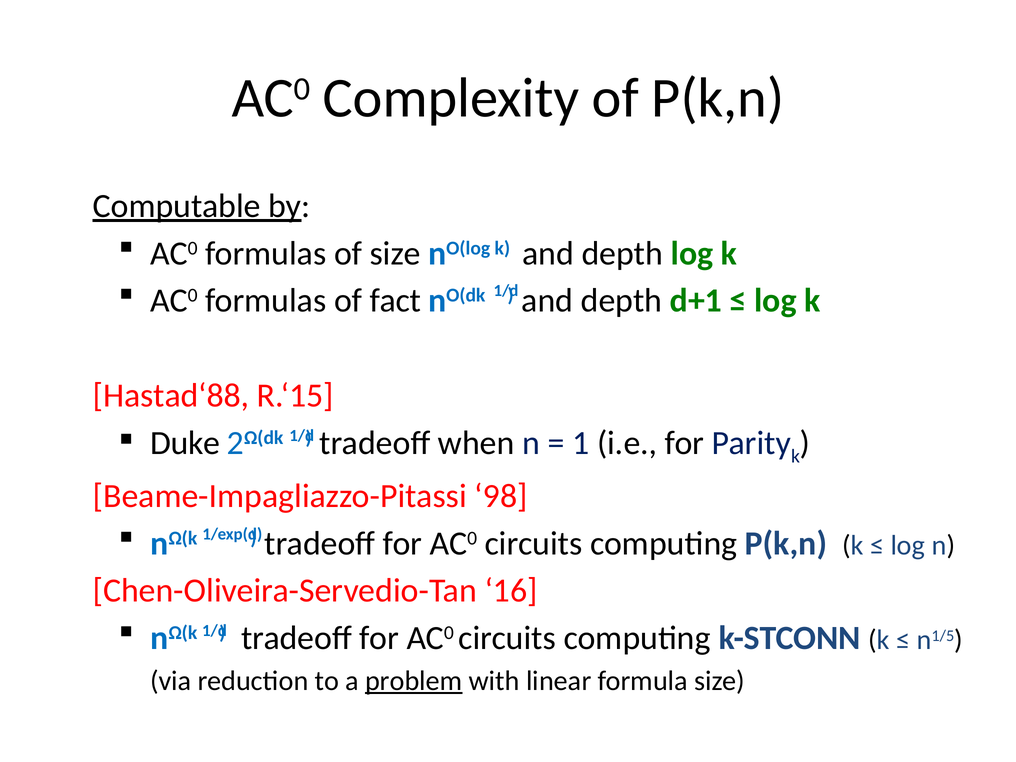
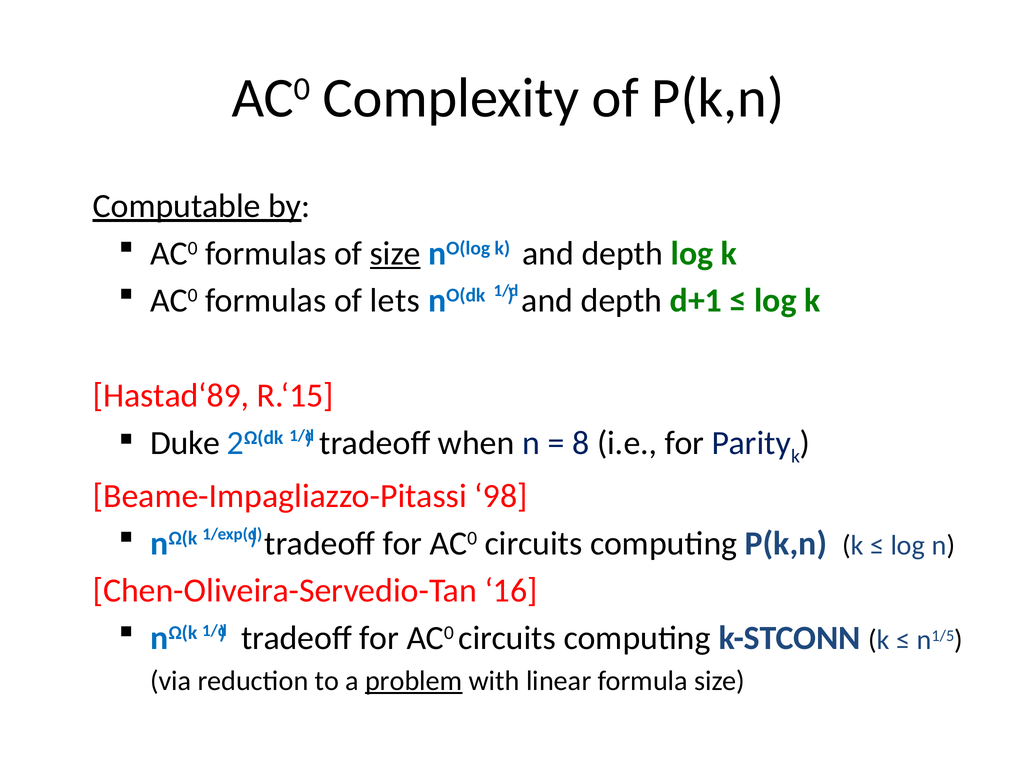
size at (395, 253) underline: none -> present
fact: fact -> lets
Hastad‘88: Hastad‘88 -> Hastad‘89
1: 1 -> 8
